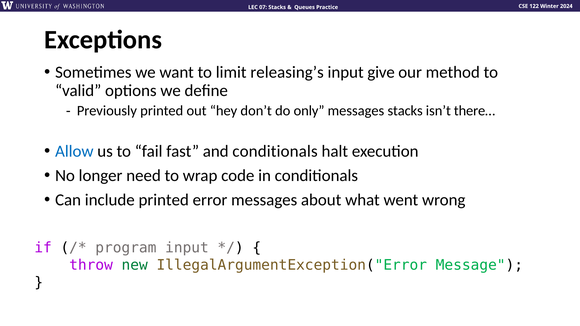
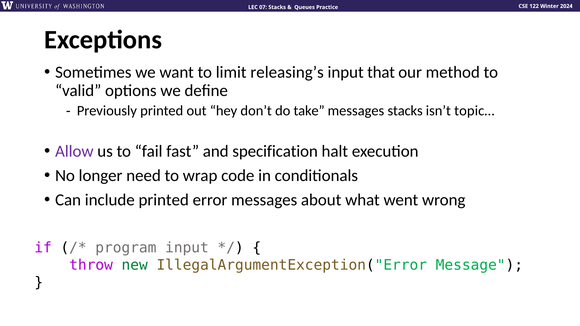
give: give -> that
only: only -> take
there…: there… -> topic…
Allow colour: blue -> purple
and conditionals: conditionals -> specification
